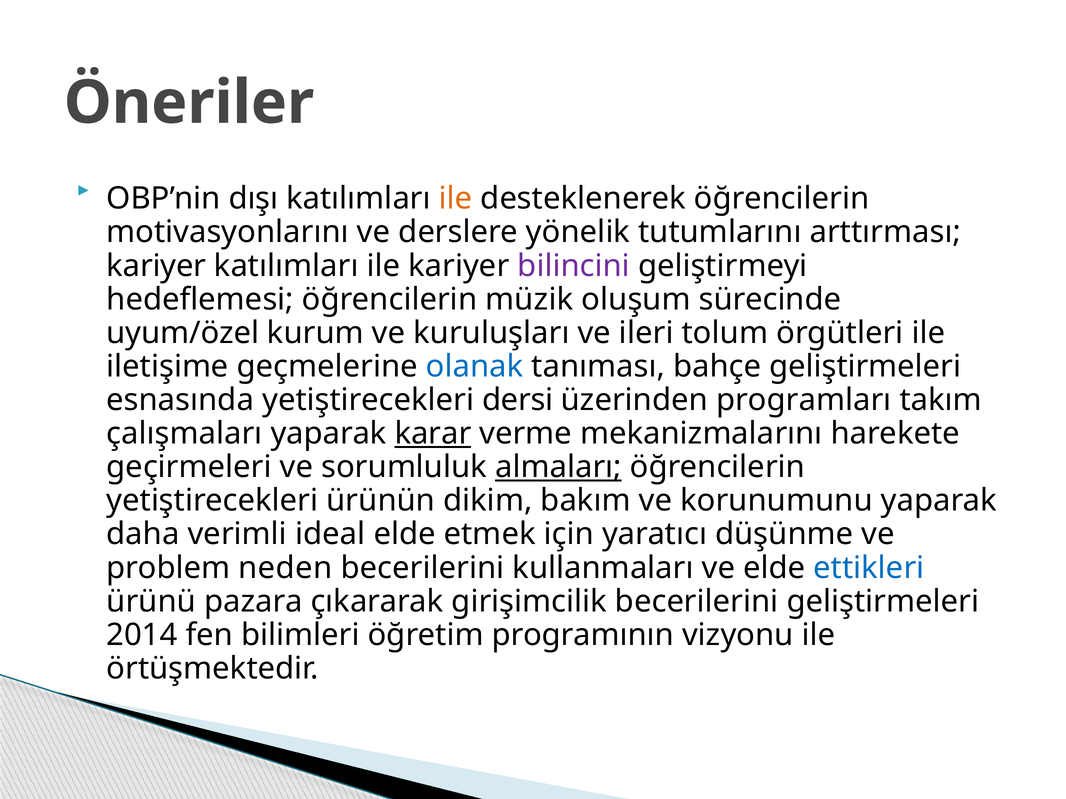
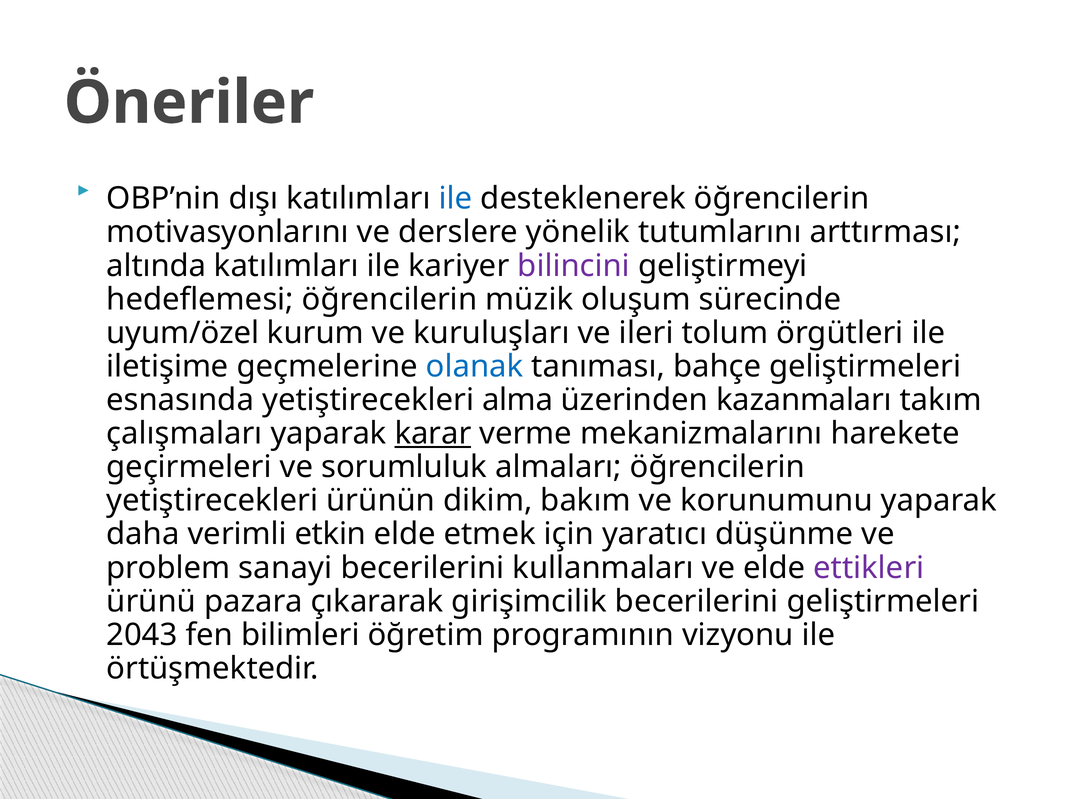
ile at (456, 199) colour: orange -> blue
kariyer at (156, 266): kariyer -> altında
dersi: dersi -> alma
programları: programları -> kazanmaları
almaları underline: present -> none
ideal: ideal -> etkin
neden: neden -> sanayi
ettikleri colour: blue -> purple
2014: 2014 -> 2043
